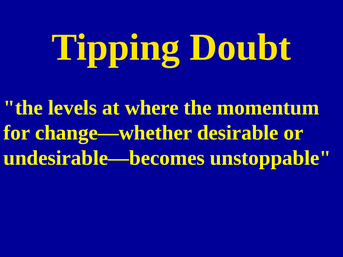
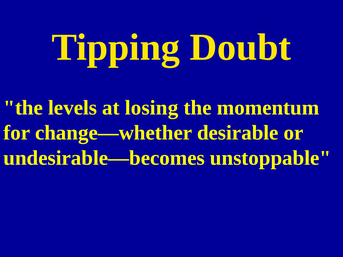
where: where -> losing
